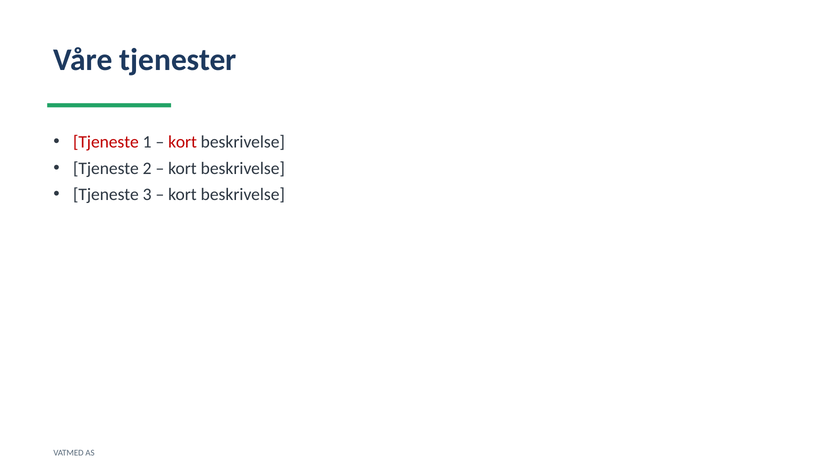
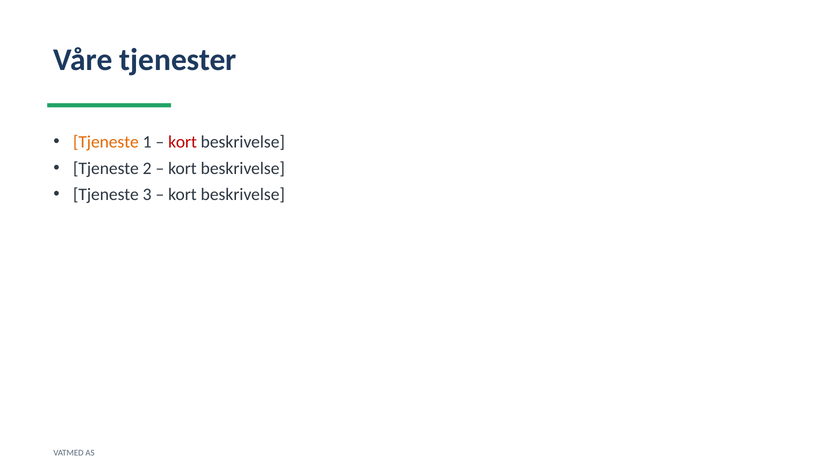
Tjeneste at (106, 142) colour: red -> orange
